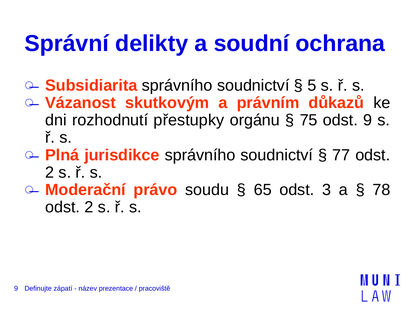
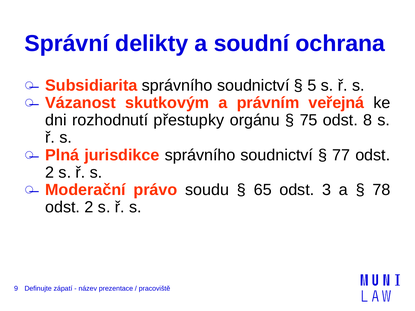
důkazů: důkazů -> veřejná
odst 9: 9 -> 8
